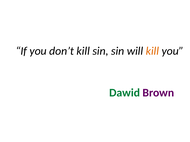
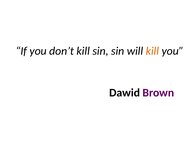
Dawid colour: green -> black
